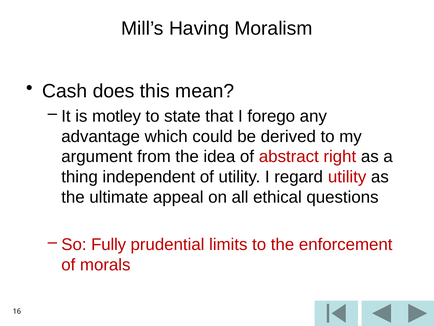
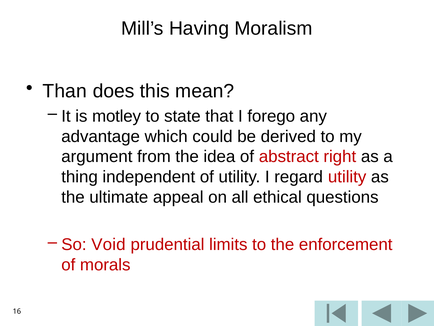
Cash: Cash -> Than
Fully: Fully -> Void
